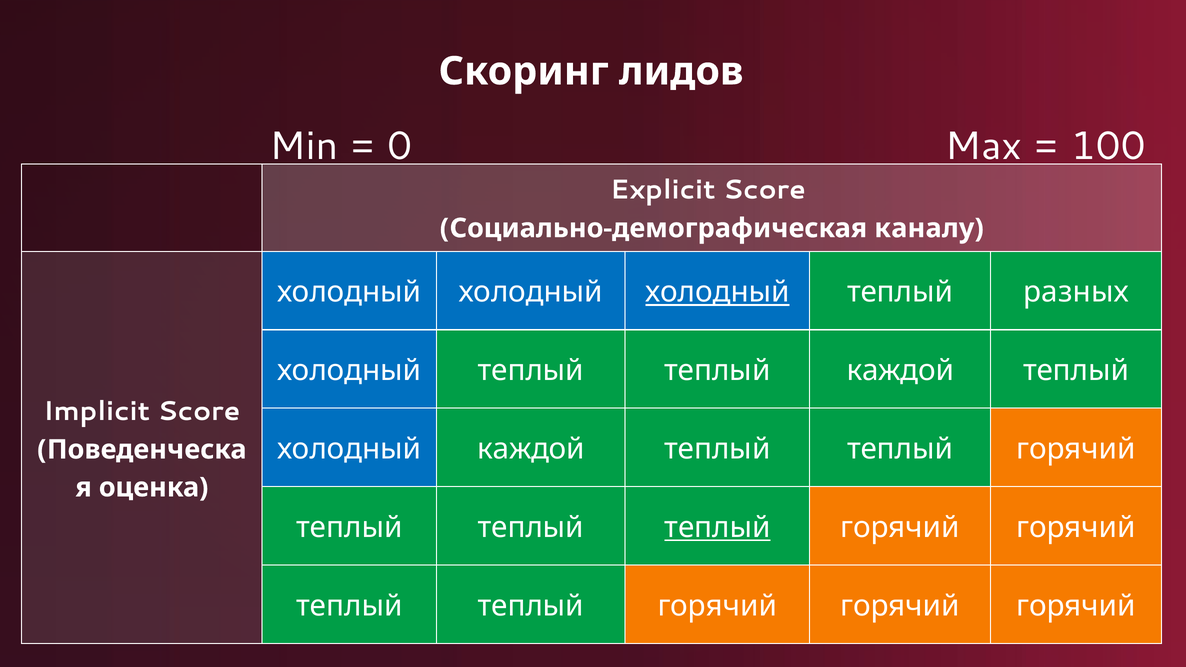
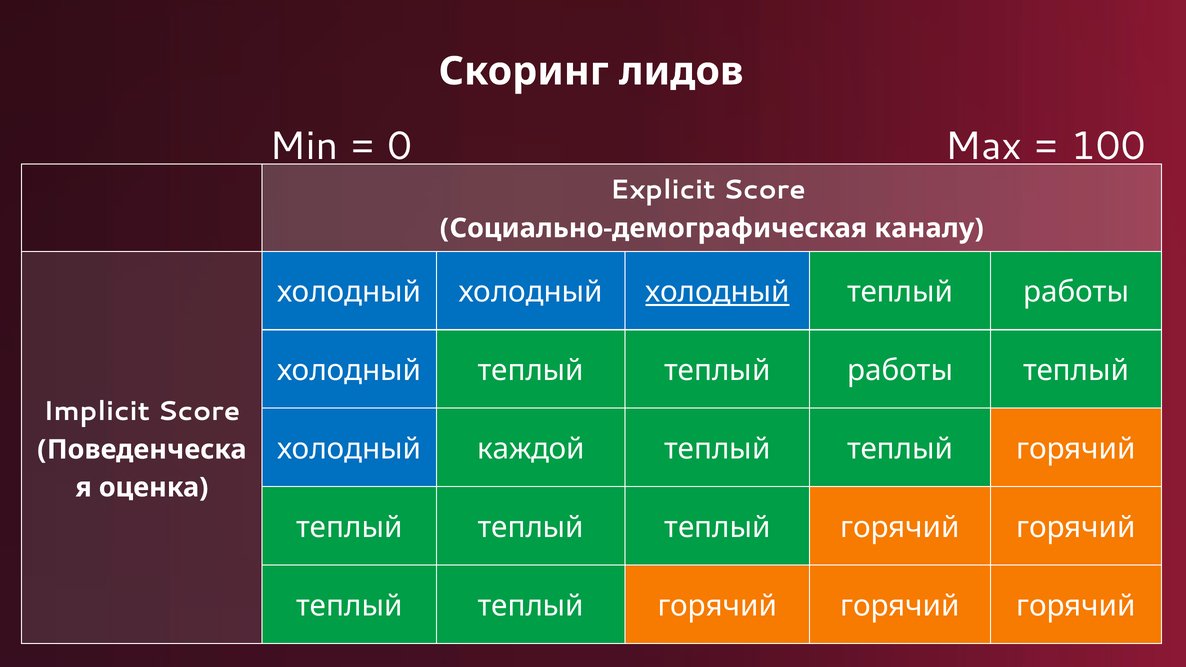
разных at (1076, 292): разных -> работы
теплый теплый каждой: каждой -> работы
теплый at (717, 528) underline: present -> none
